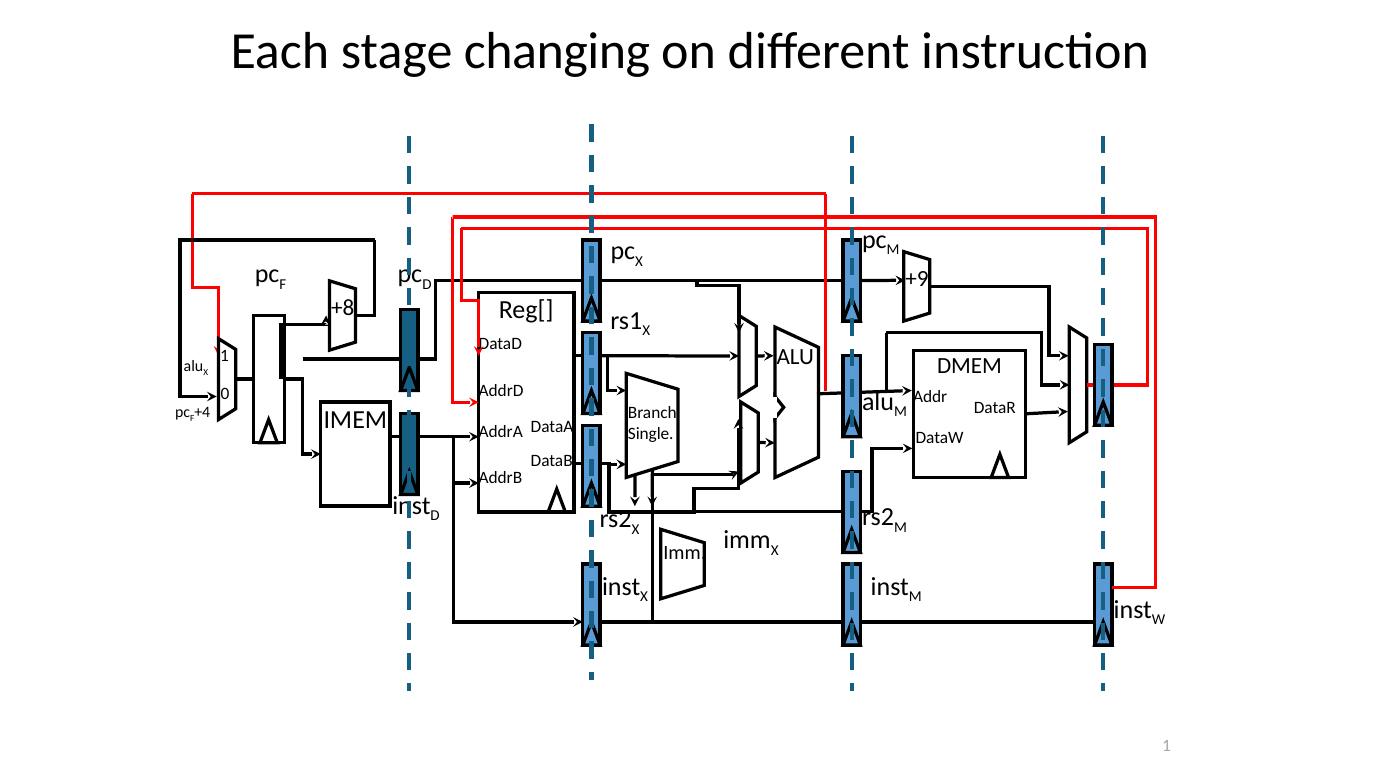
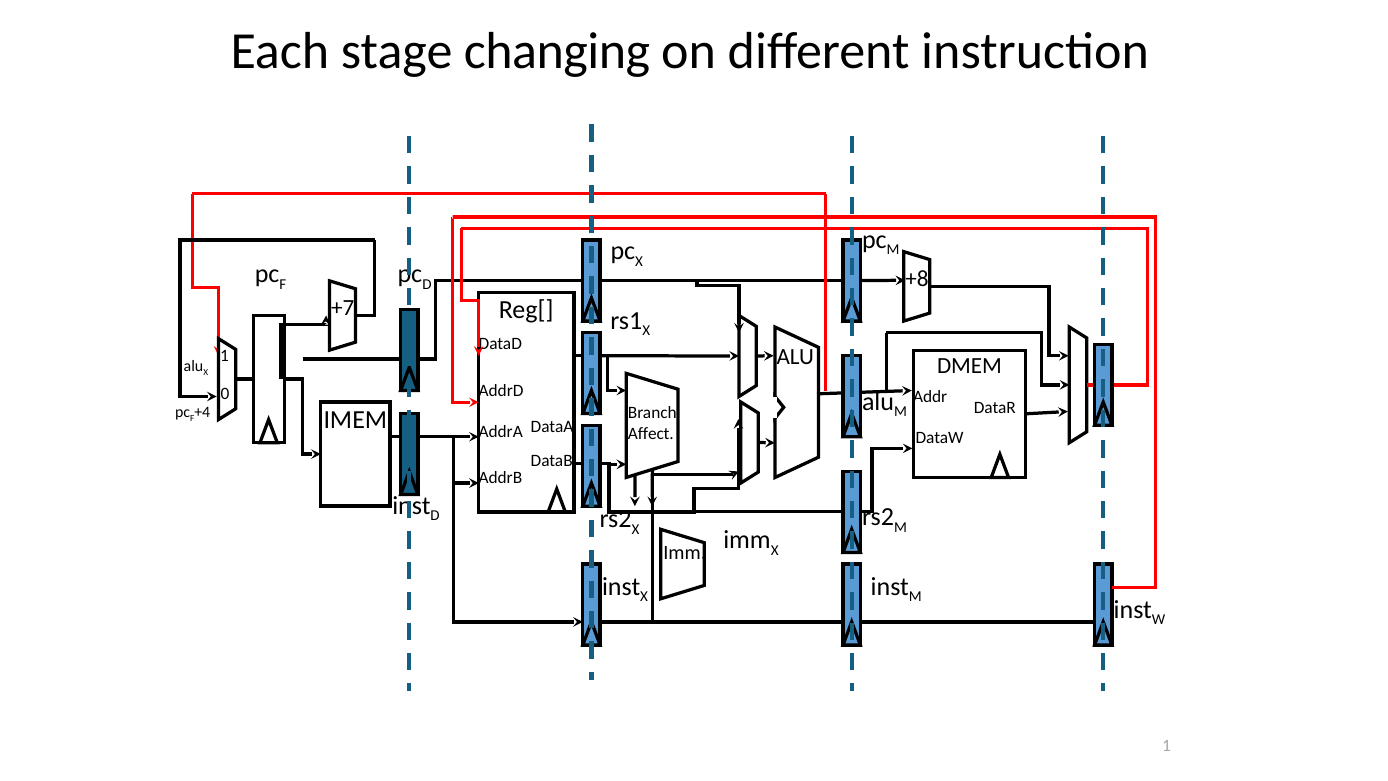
+9: +9 -> +8
+8: +8 -> +7
Single: Single -> Affect
